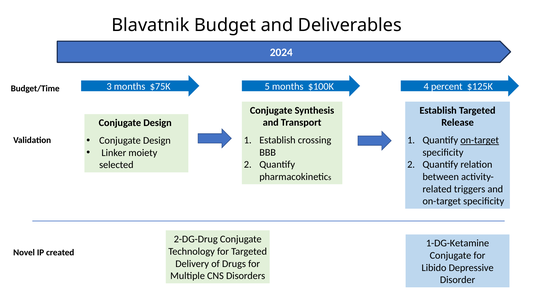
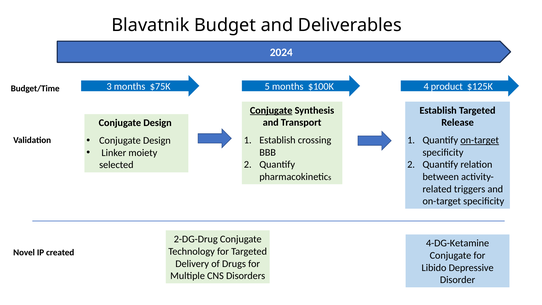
percent: percent -> product
Conjugate at (271, 110) underline: none -> present
1-DG-Ketamine: 1-DG-Ketamine -> 4-DG-Ketamine
